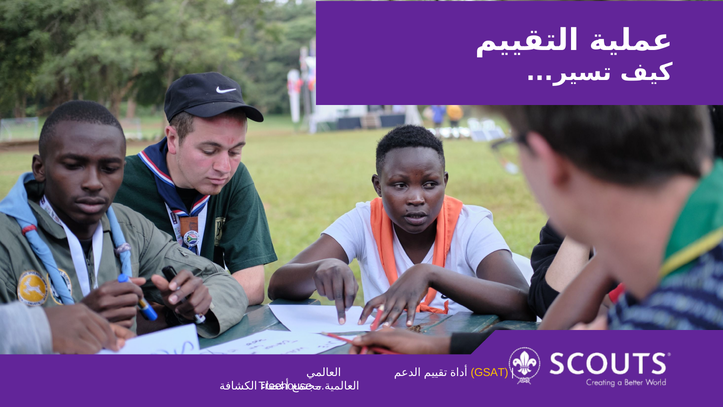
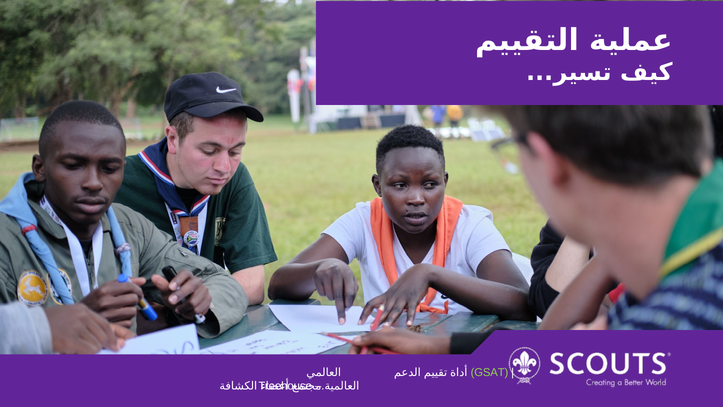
GSAT colour: yellow -> light green
